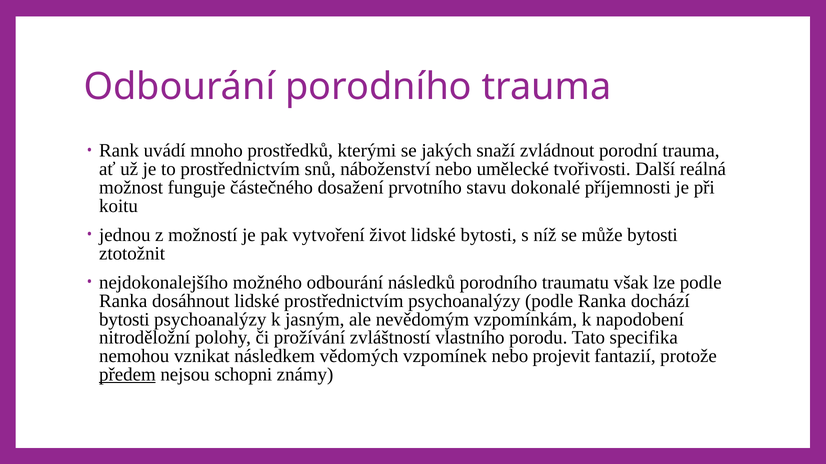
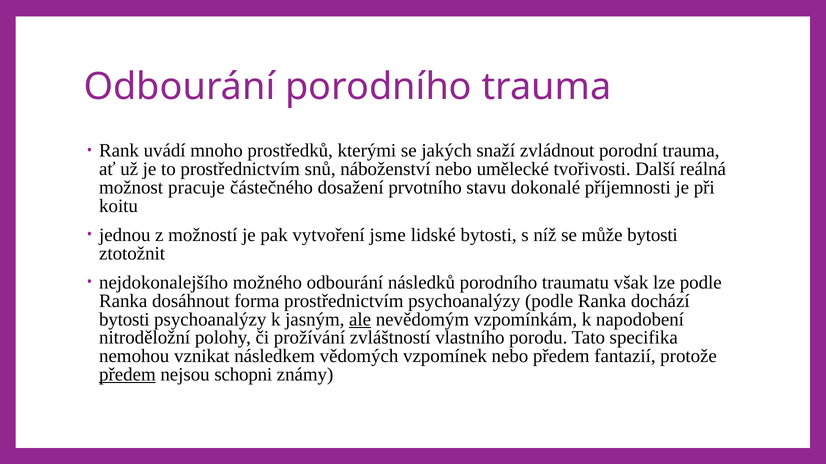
funguje: funguje -> pracuje
život: život -> jsme
dosáhnout lidské: lidské -> forma
ale underline: none -> present
nebo projevit: projevit -> předem
